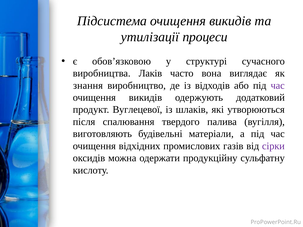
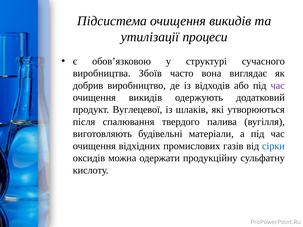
Лаків: Лаків -> Збоїв
знання: знання -> добрив
сірки colour: purple -> blue
